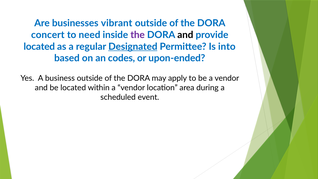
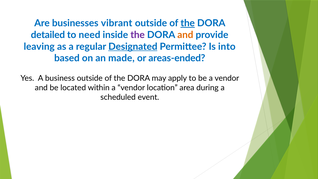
the at (188, 23) underline: none -> present
concert: concert -> detailed
and at (185, 35) colour: black -> orange
located at (39, 47): located -> leaving
codes: codes -> made
upon-ended: upon-ended -> areas-ended
